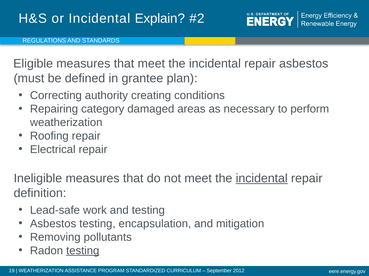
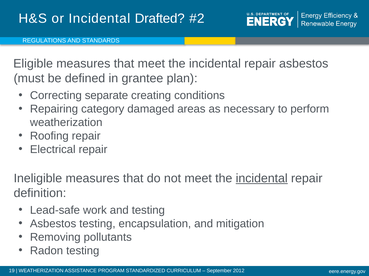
Explain: Explain -> Drafted
authority: authority -> separate
testing at (83, 251) underline: present -> none
